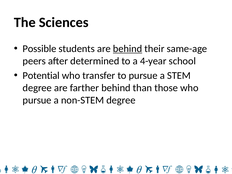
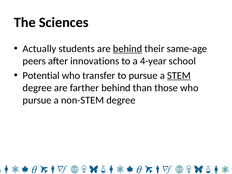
Possible: Possible -> Actually
determined: determined -> innovations
STEM underline: none -> present
